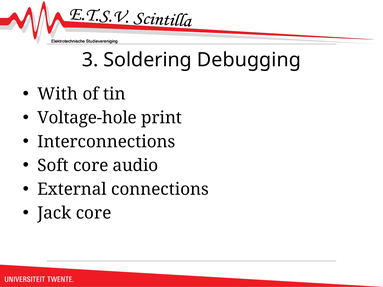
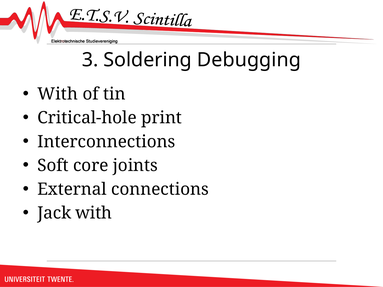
Voltage-hole: Voltage-hole -> Critical-hole
audio: audio -> joints
Jack core: core -> with
